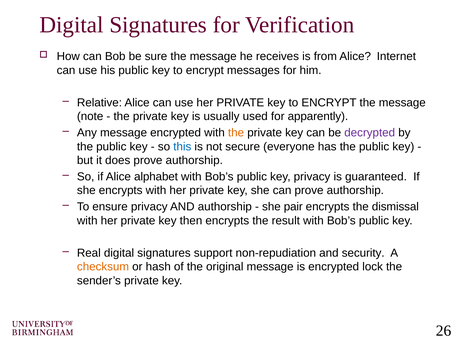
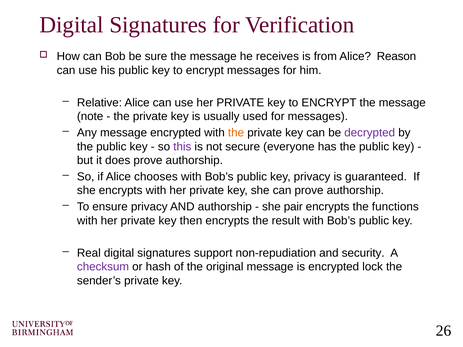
Internet: Internet -> Reason
for apparently: apparently -> messages
this colour: blue -> purple
alphabet: alphabet -> chooses
dismissal: dismissal -> functions
checksum colour: orange -> purple
